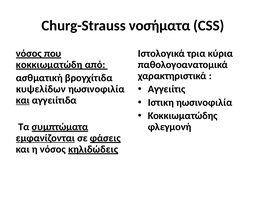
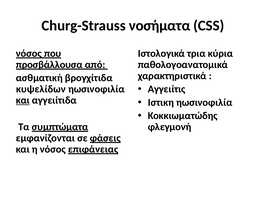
κοκκιωματώδη: κοκκιωματώδη -> προσβάλλουσα
εμφανίζονται underline: present -> none
κηλιδώδεις: κηλιδώδεις -> επιφάνειας
